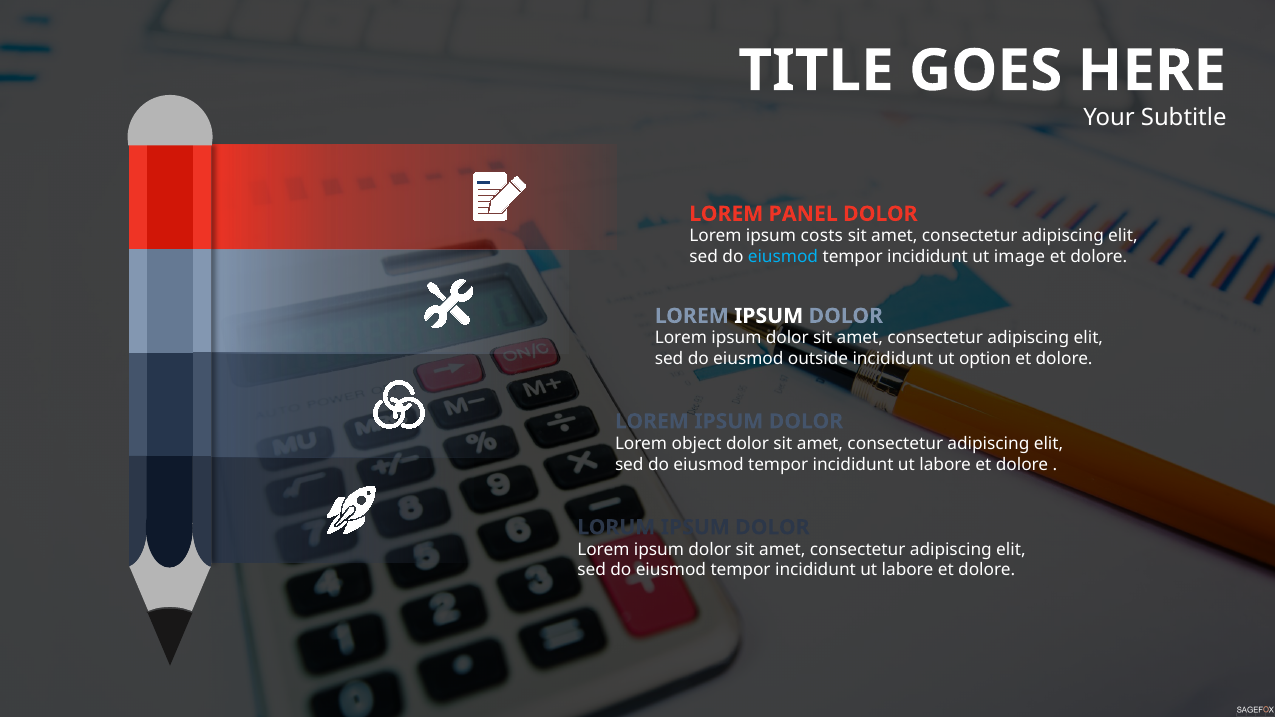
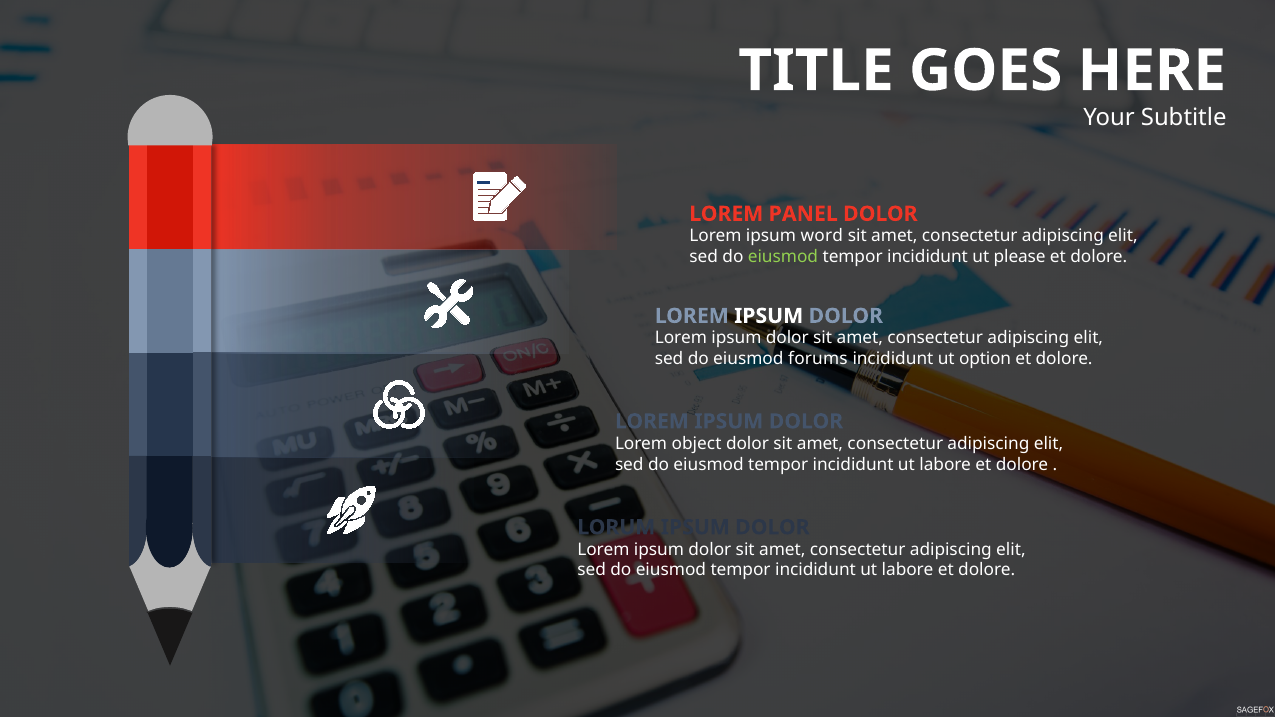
costs: costs -> word
eiusmod at (783, 257) colour: light blue -> light green
image: image -> please
outside: outside -> forums
